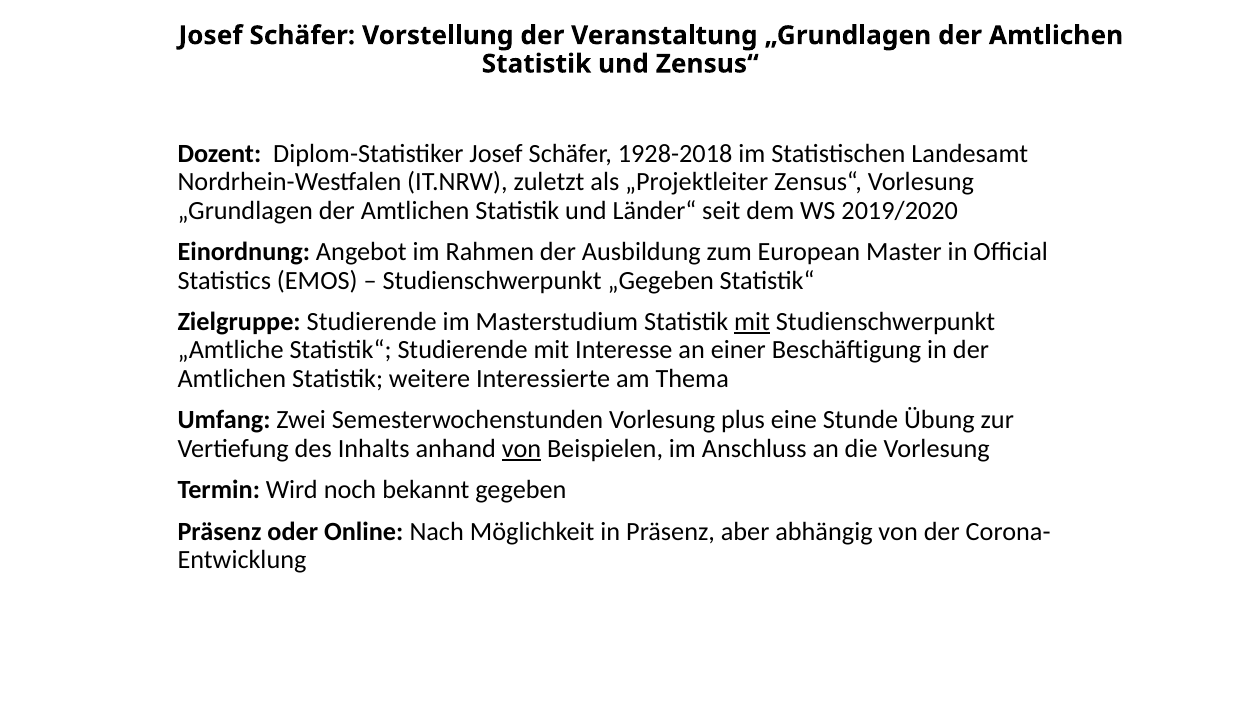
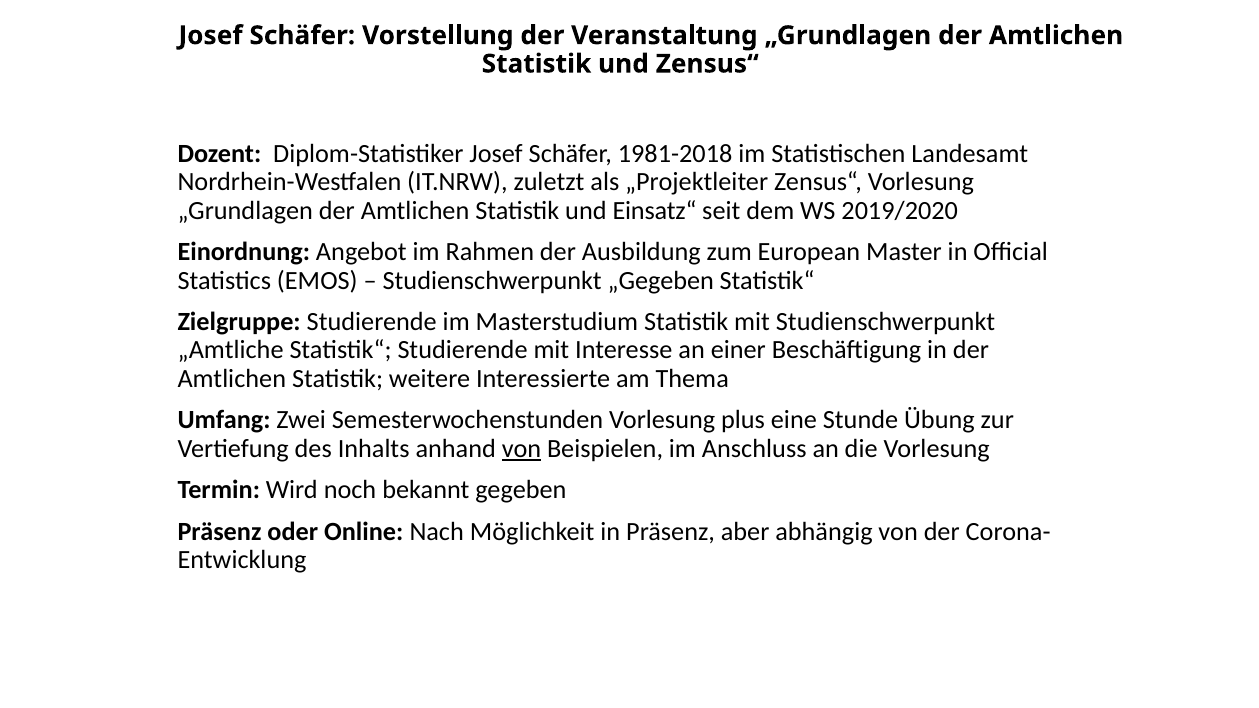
1928-2018: 1928-2018 -> 1981-2018
Länder“: Länder“ -> Einsatz“
mit at (752, 322) underline: present -> none
